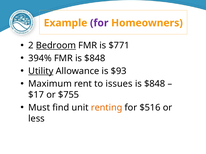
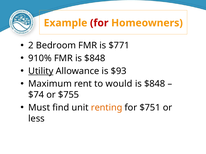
for at (99, 23) colour: purple -> red
Bedroom underline: present -> none
394%: 394% -> 910%
issues: issues -> would
$17: $17 -> $74
$516: $516 -> $751
